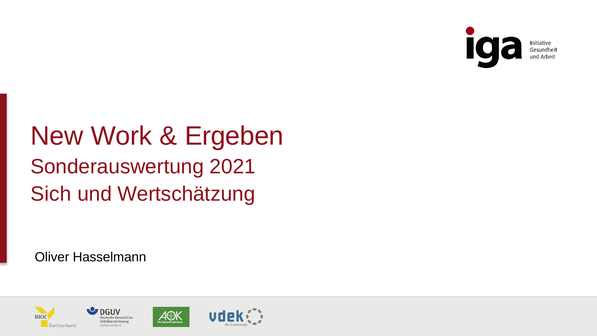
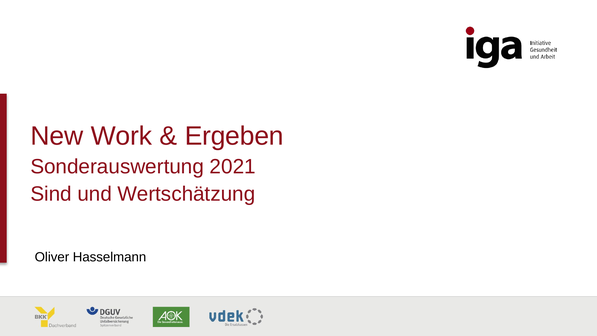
Sich: Sich -> Sind
